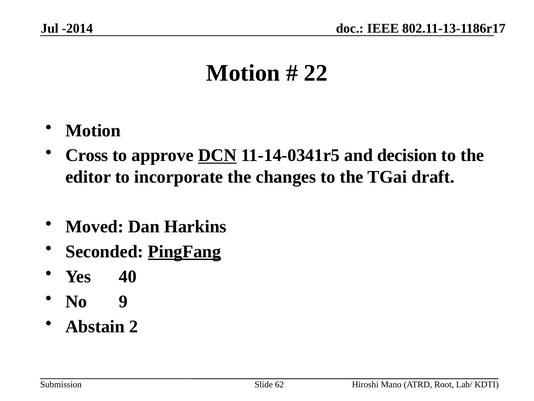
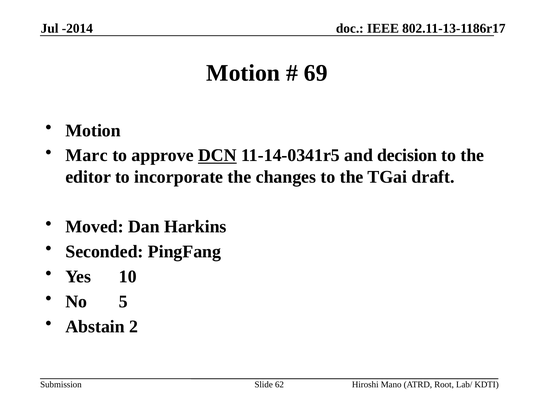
22: 22 -> 69
Cross: Cross -> Marc
PingFang underline: present -> none
40: 40 -> 10
9: 9 -> 5
